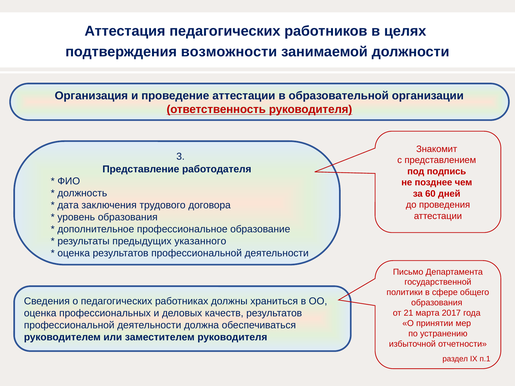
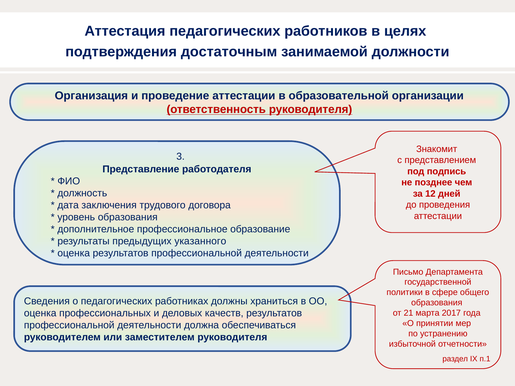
возможности: возможности -> достаточным
60: 60 -> 12
